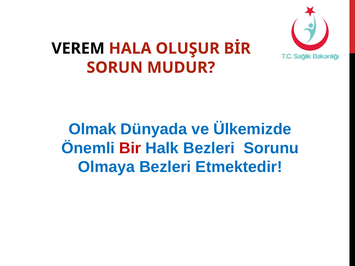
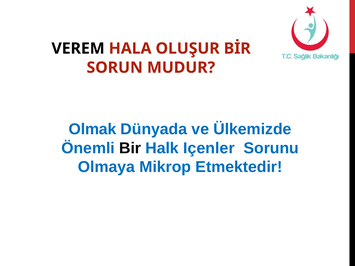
Bir colour: red -> black
Halk Bezleri: Bezleri -> Içenler
Olmaya Bezleri: Bezleri -> Mikrop
